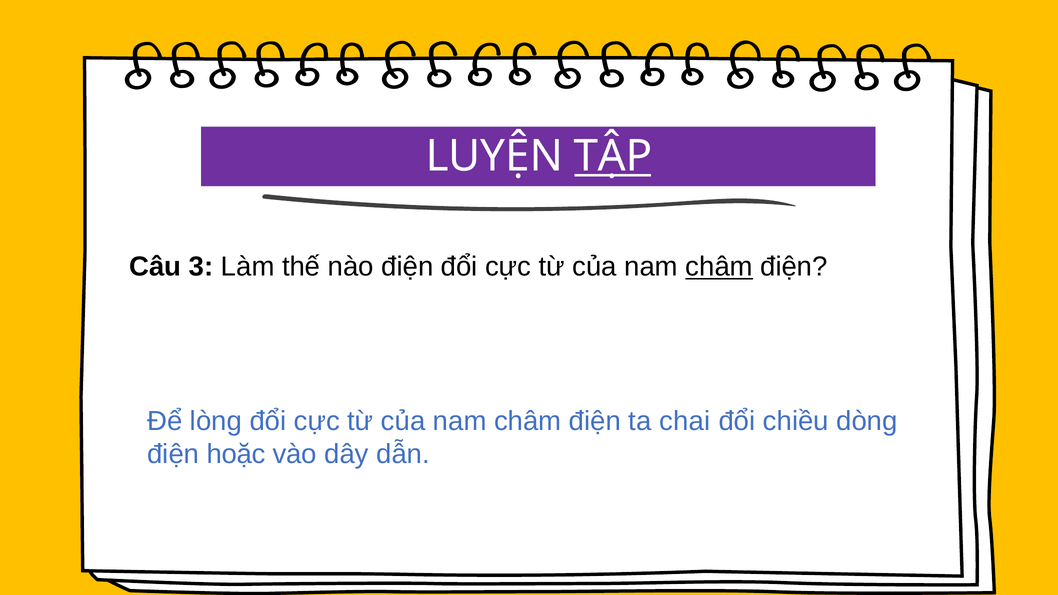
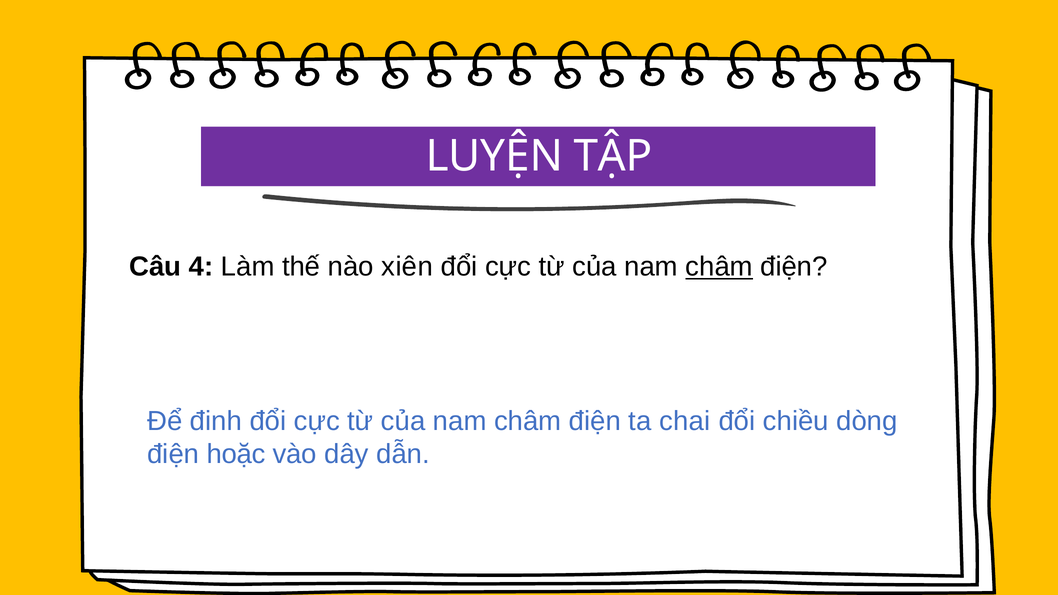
TẬP underline: present -> none
3: 3 -> 4
nào điện: điện -> xiên
lòng: lòng -> đinh
